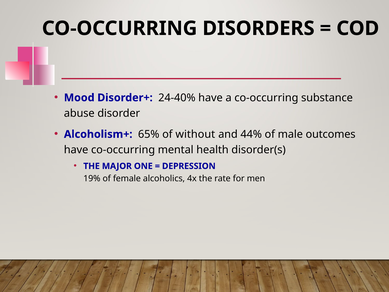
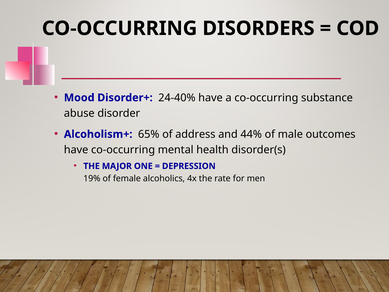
without: without -> address
